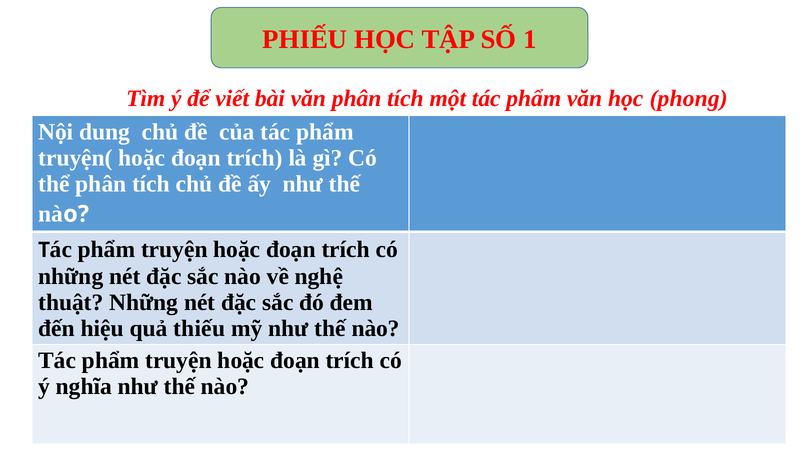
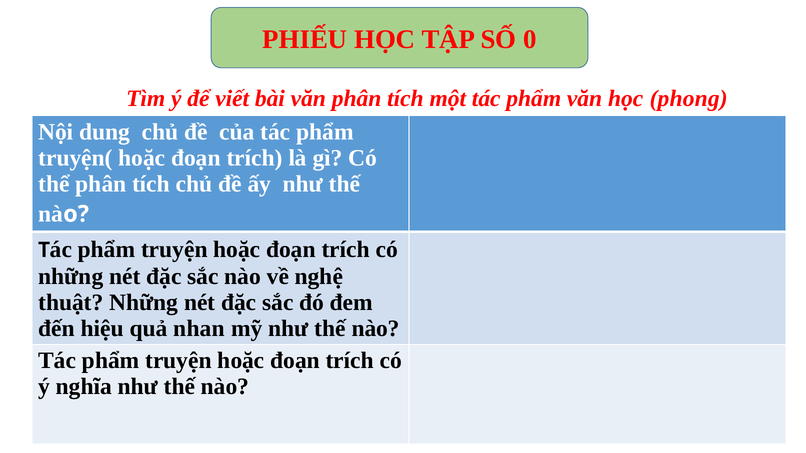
1: 1 -> 0
thiếu: thiếu -> nhan
